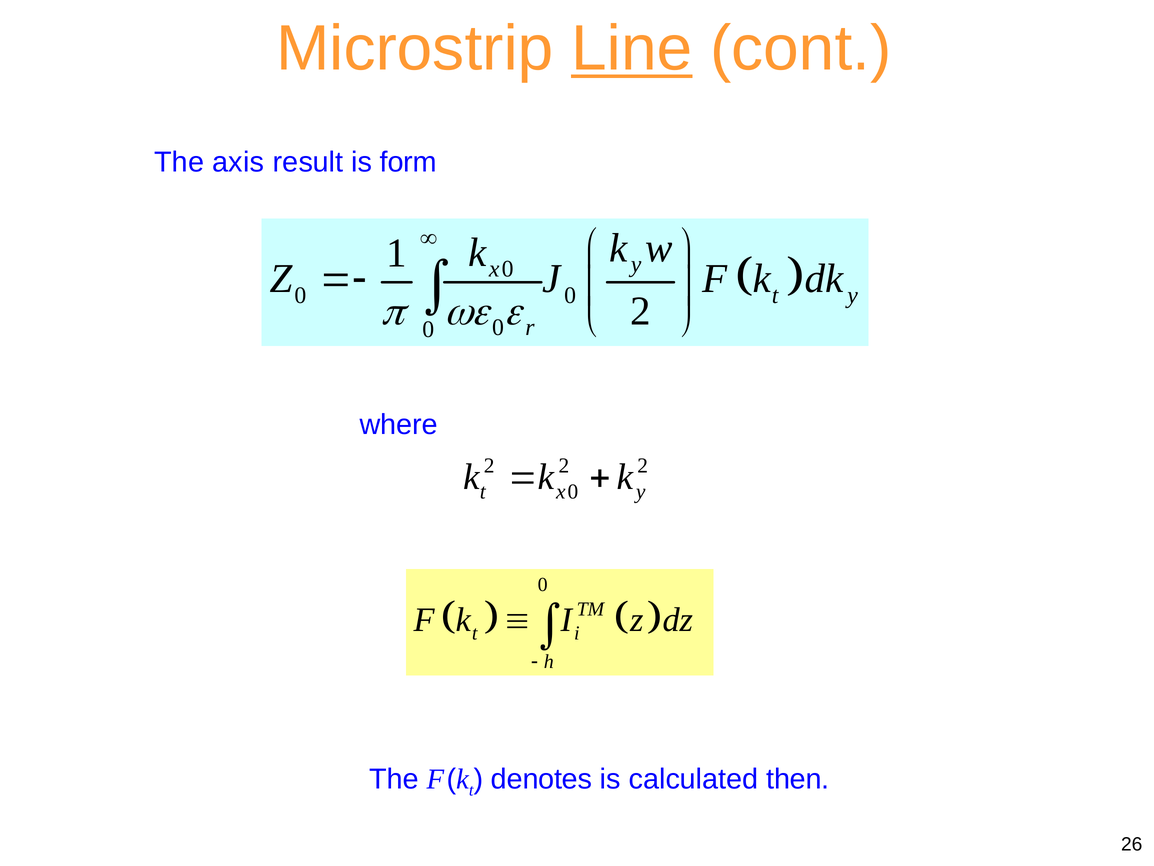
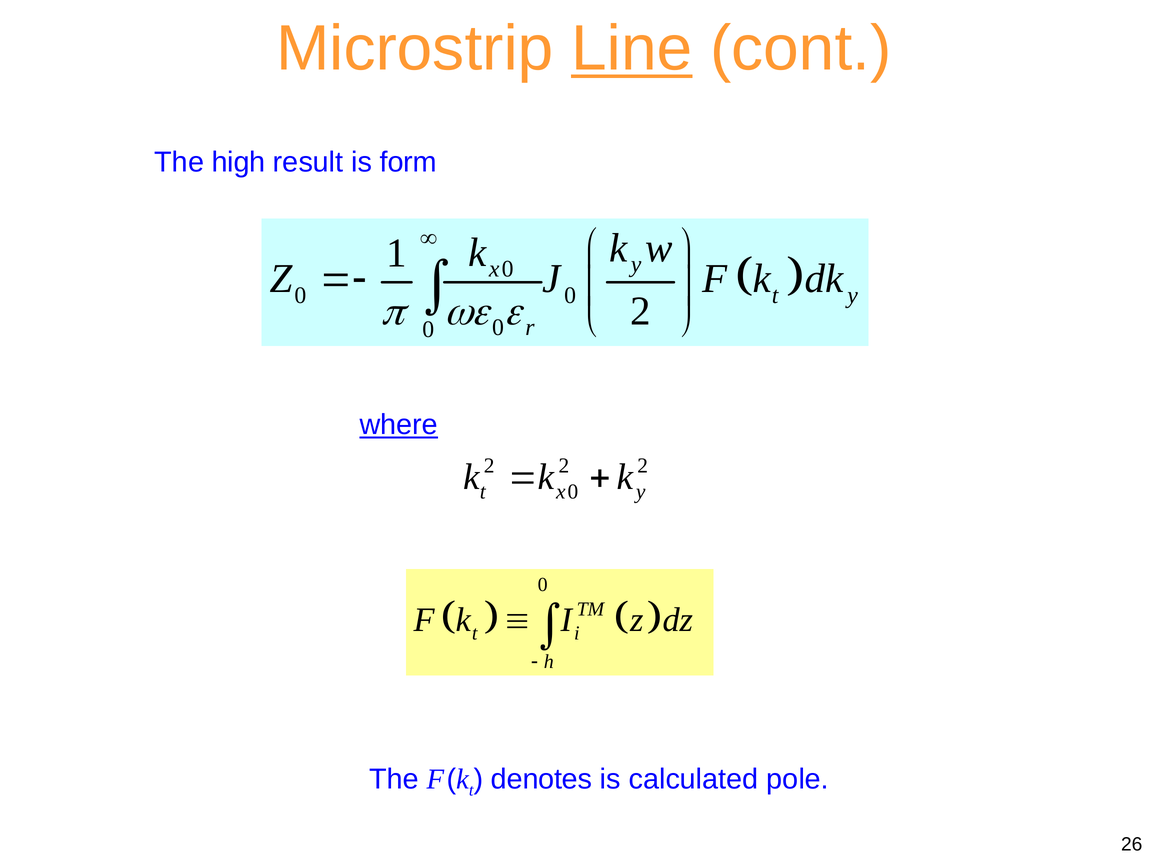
axis: axis -> high
where underline: none -> present
then: then -> pole
